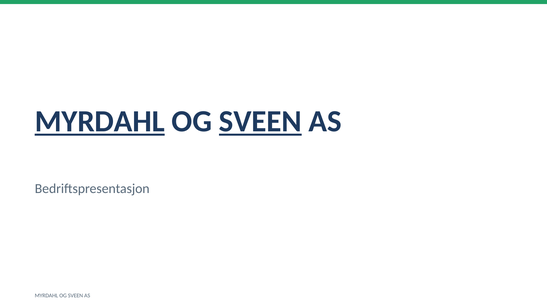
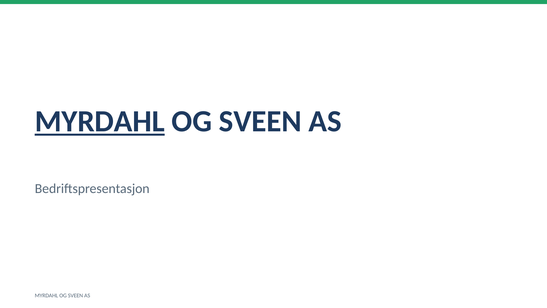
SVEEN at (260, 121) underline: present -> none
